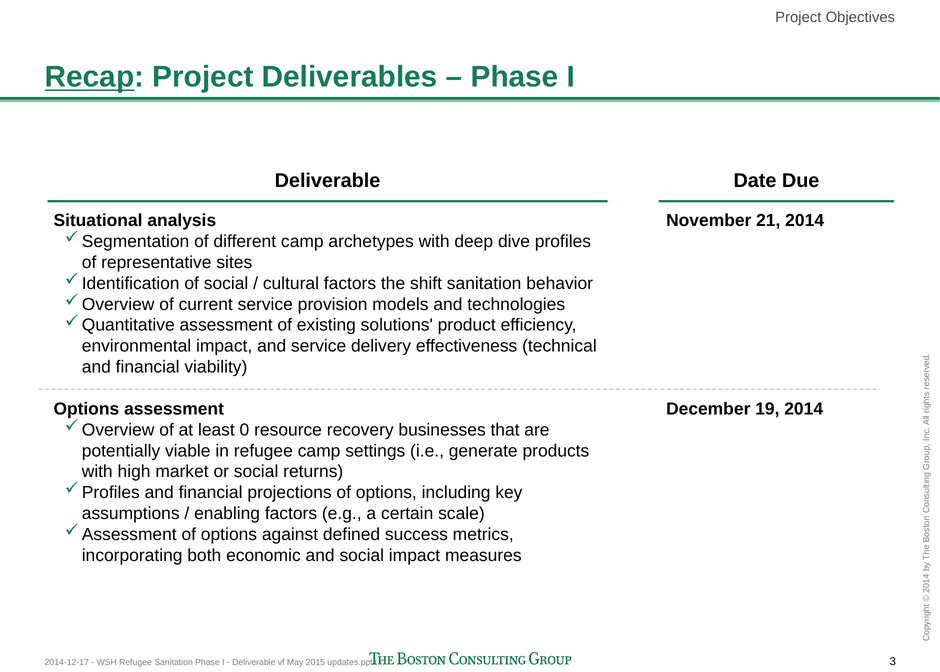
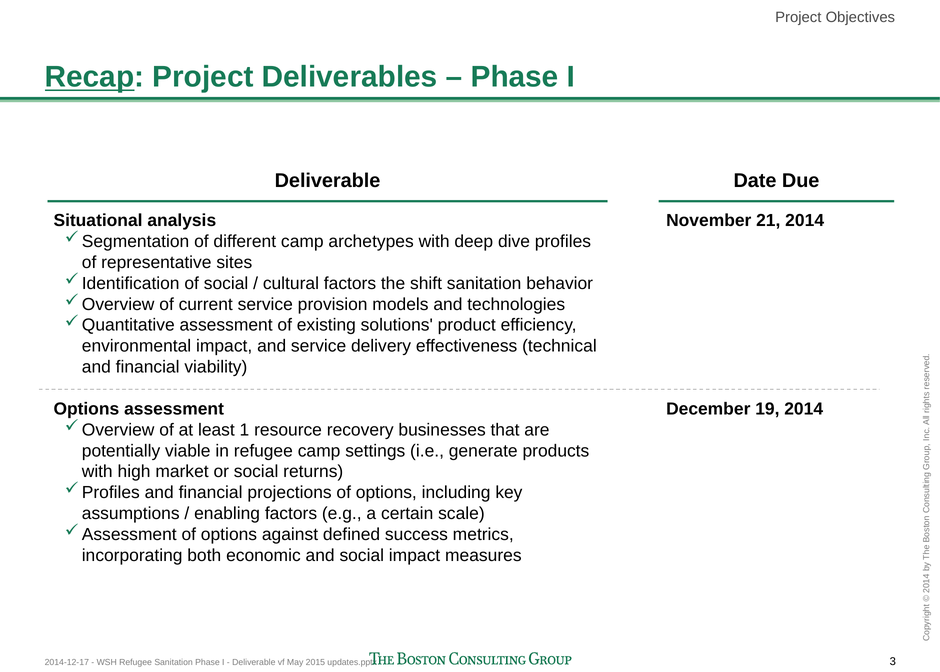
least 0: 0 -> 1
